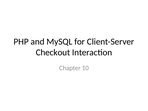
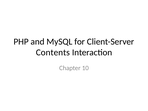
Checkout: Checkout -> Contents
